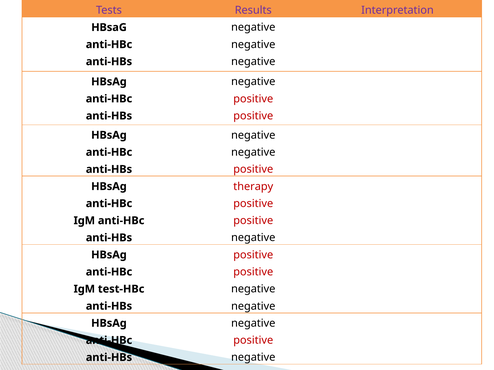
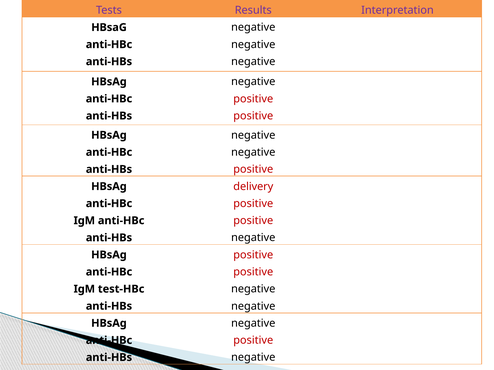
therapy: therapy -> delivery
